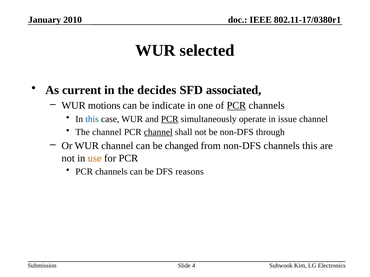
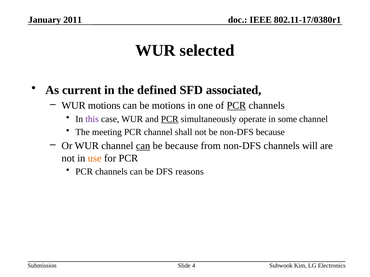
2010: 2010 -> 2011
decides: decides -> defined
be indicate: indicate -> motions
this at (92, 119) colour: blue -> purple
issue: issue -> some
The channel: channel -> meeting
channel at (158, 132) underline: present -> none
non-DFS through: through -> because
can at (143, 146) underline: none -> present
be changed: changed -> because
channels this: this -> will
